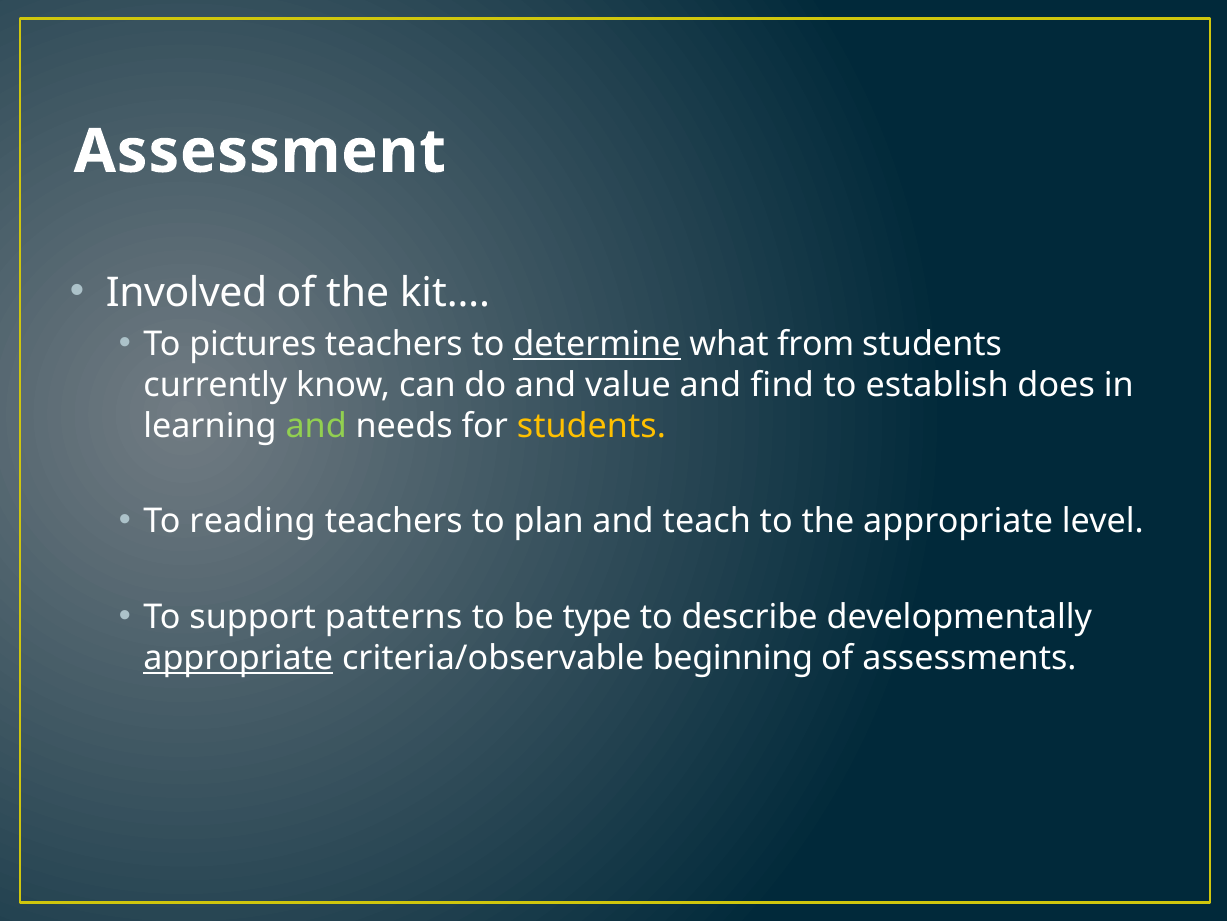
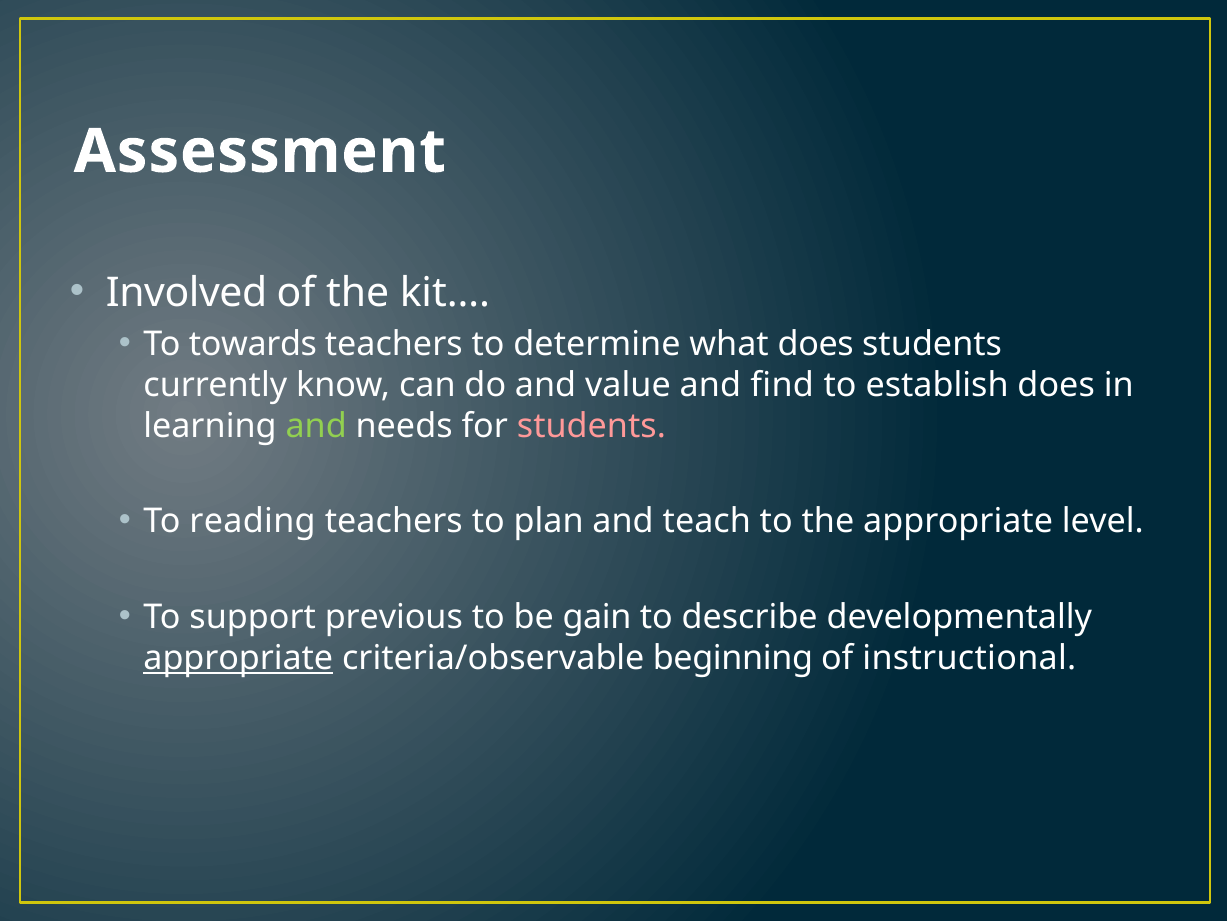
pictures: pictures -> towards
determine underline: present -> none
what from: from -> does
students at (591, 426) colour: yellow -> pink
patterns: patterns -> previous
type: type -> gain
assessments: assessments -> instructional
